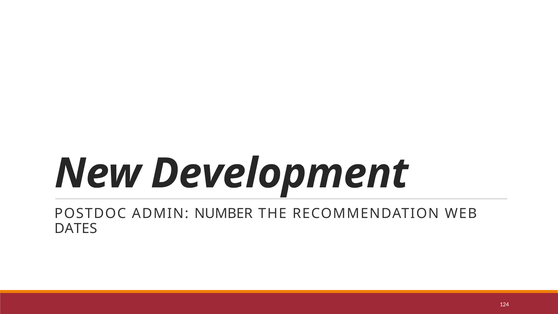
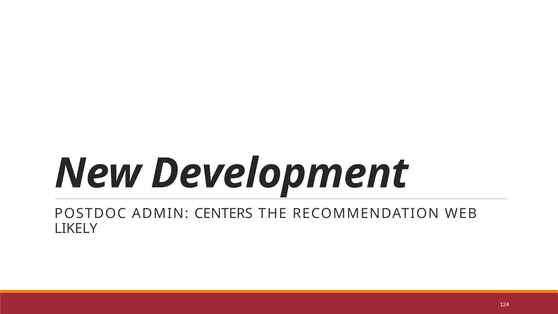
NUMBER: NUMBER -> CENTERS
DATES: DATES -> LIKELY
